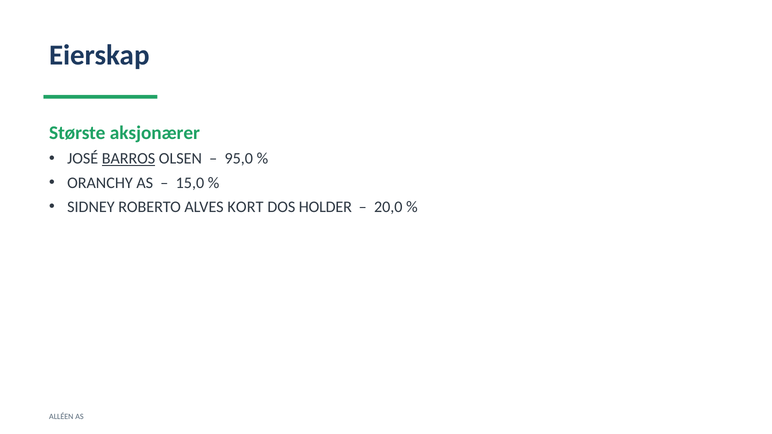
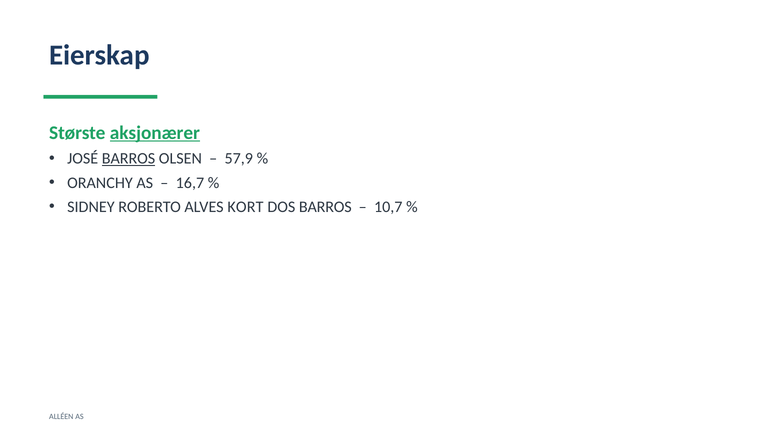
aksjonærer underline: none -> present
95,0: 95,0 -> 57,9
15,0: 15,0 -> 16,7
DOS HOLDER: HOLDER -> BARROS
20,0: 20,0 -> 10,7
